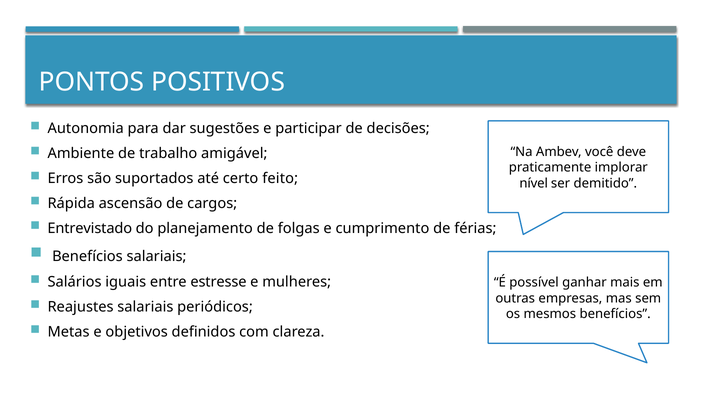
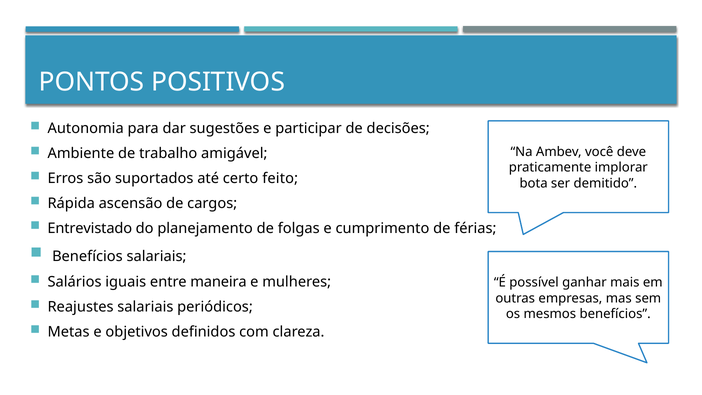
nível: nível -> bota
estresse: estresse -> maneira
